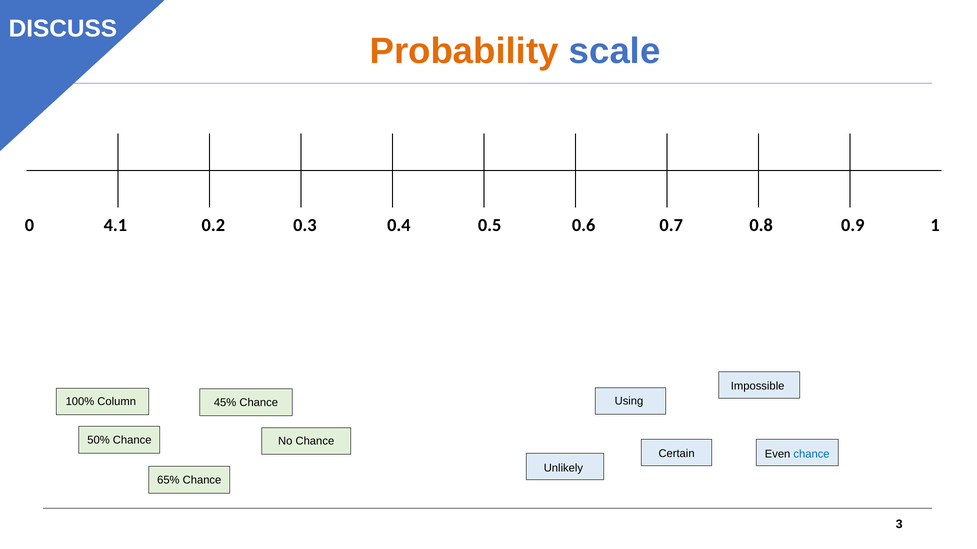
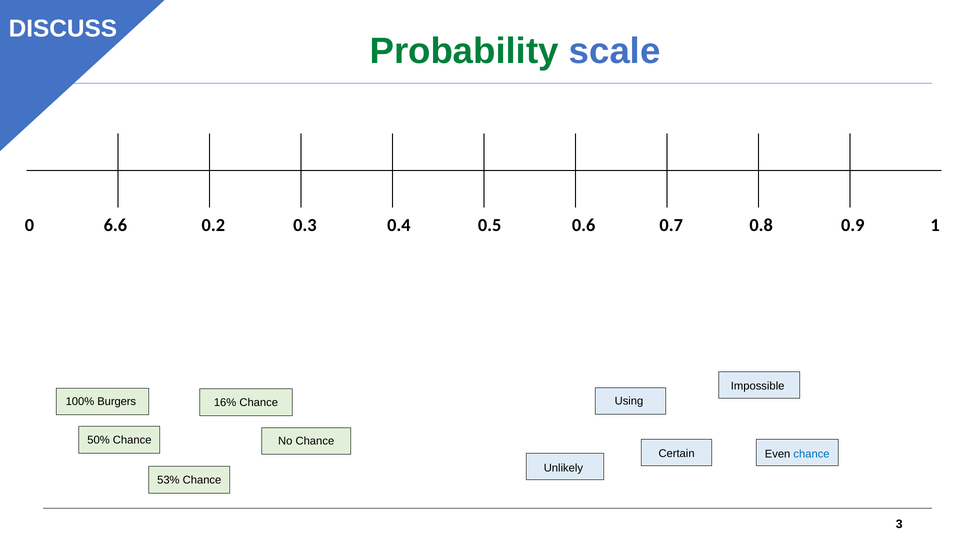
Probability colour: orange -> green
4.1: 4.1 -> 6.6
Column: Column -> Burgers
45%: 45% -> 16%
65%: 65% -> 53%
